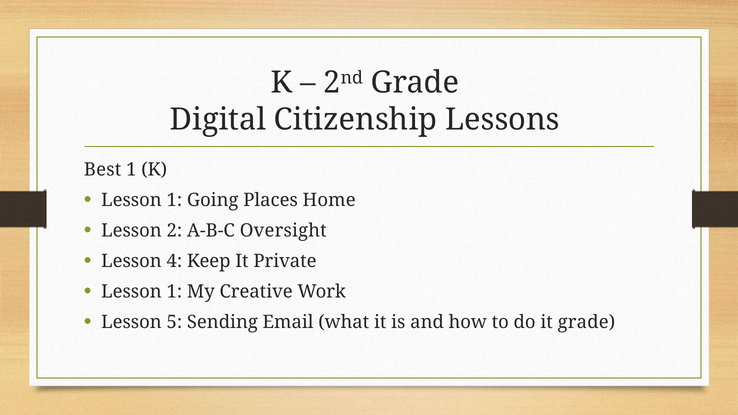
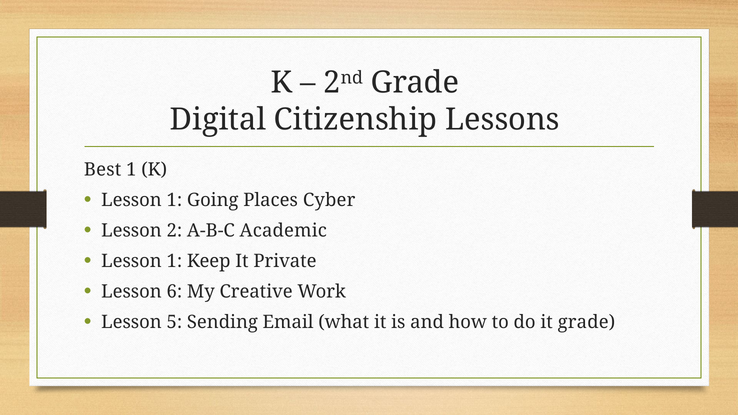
Home: Home -> Cyber
Oversight: Oversight -> Academic
4 at (174, 261): 4 -> 1
1 at (174, 292): 1 -> 6
